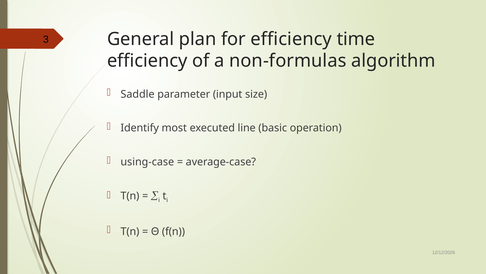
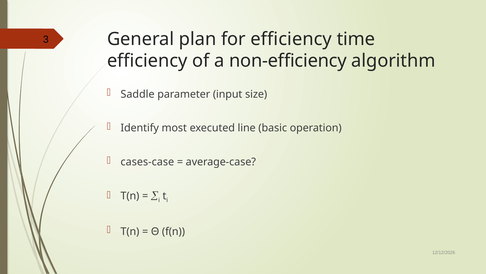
non-formulas: non-formulas -> non-efficiency
using-case: using-case -> cases-case
